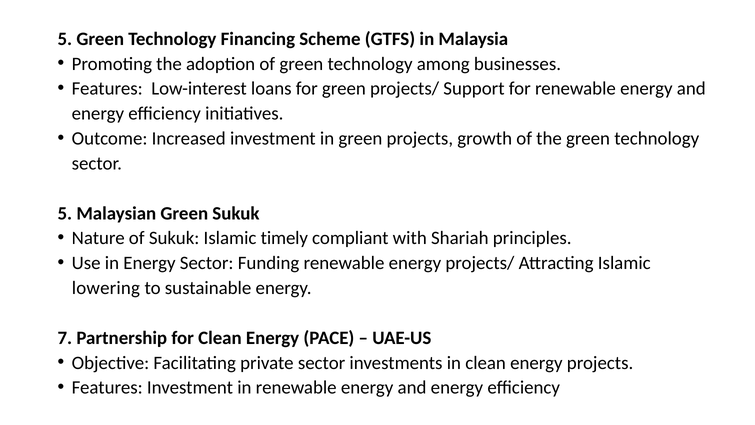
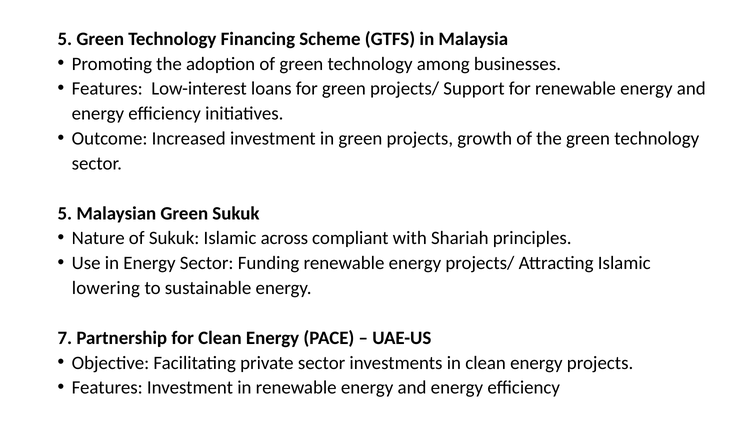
timely: timely -> across
